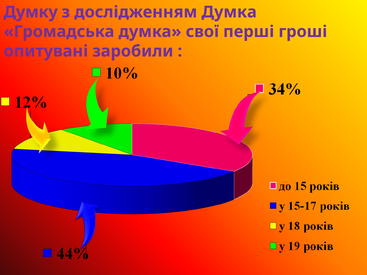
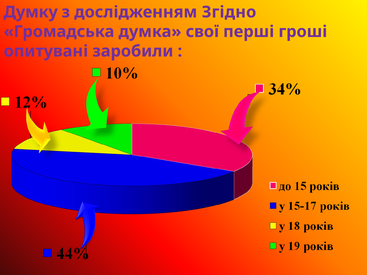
дослідженням Думка: Думка -> Згідно
